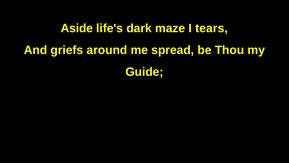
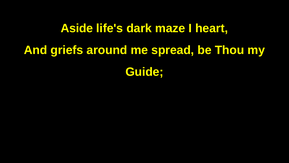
tears: tears -> heart
